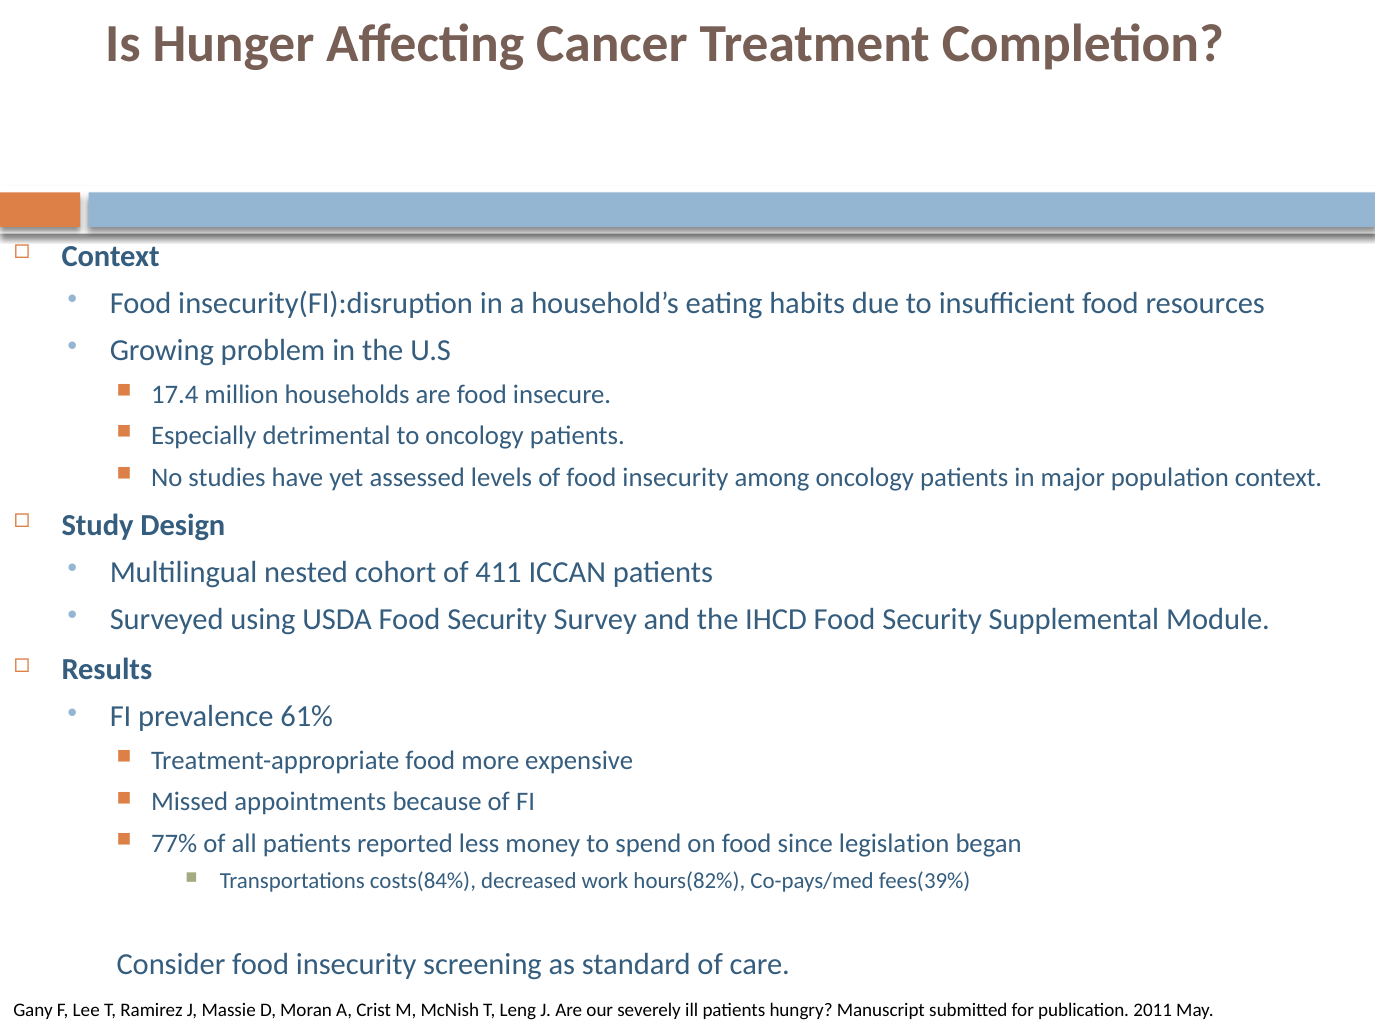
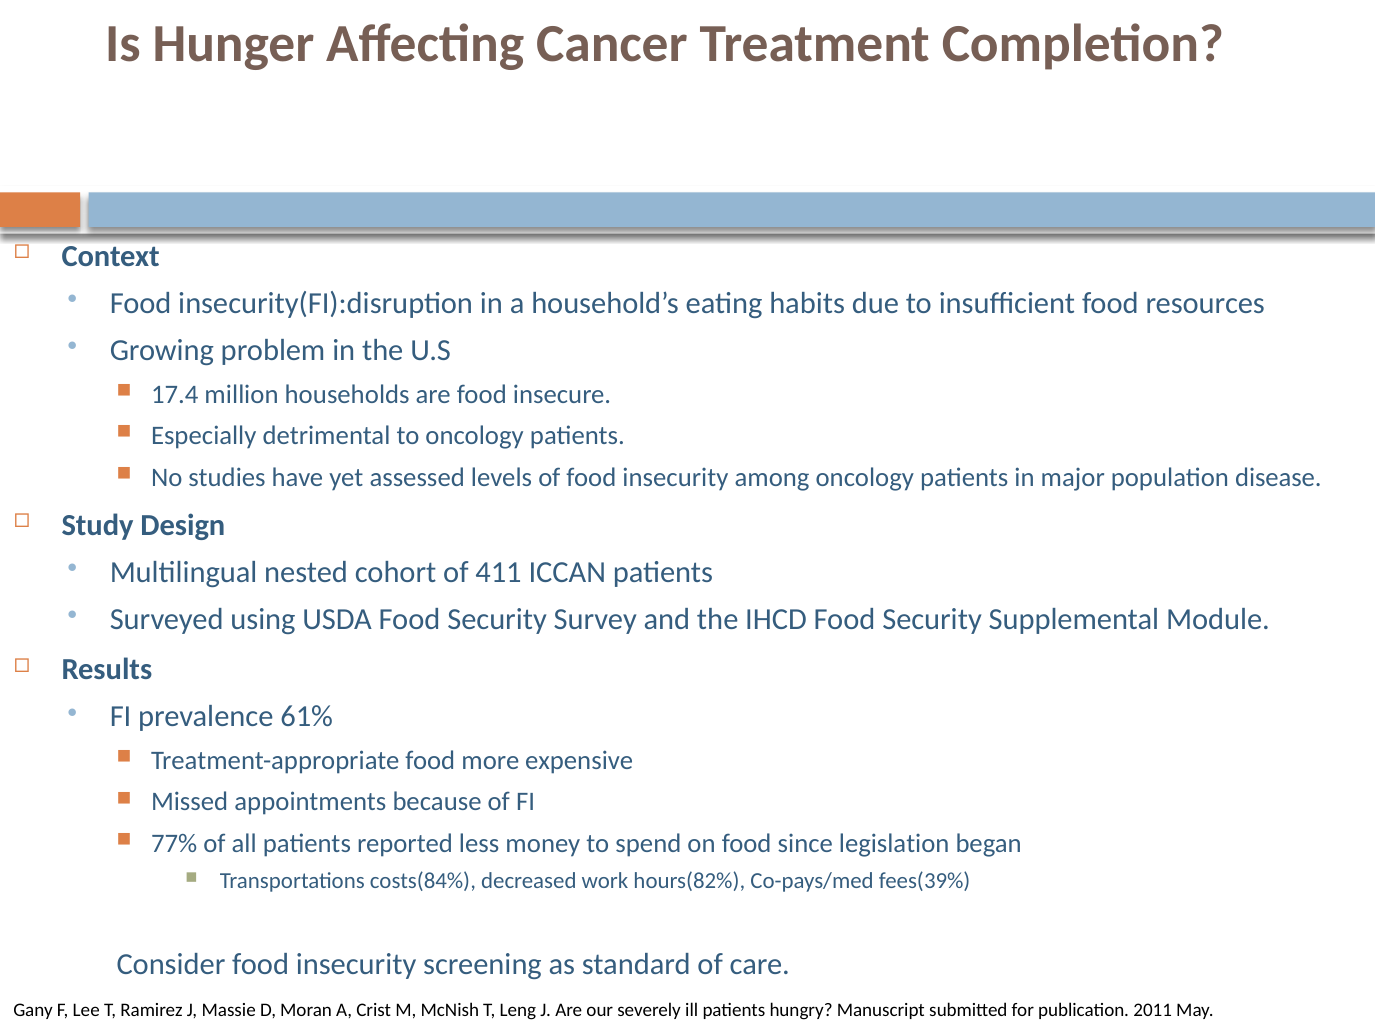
population context: context -> disease
